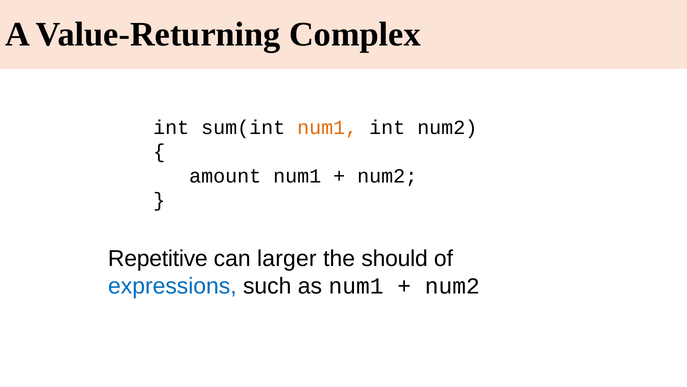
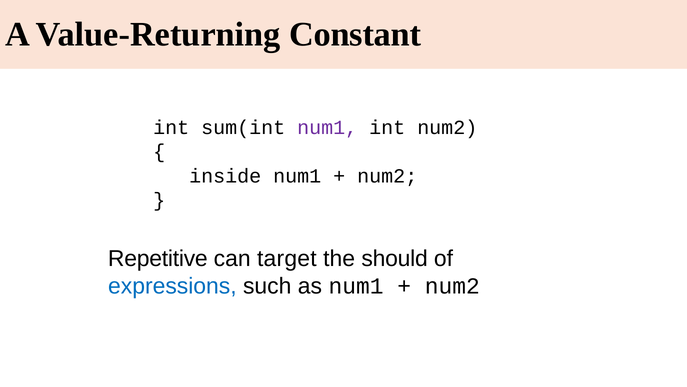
Complex: Complex -> Constant
num1 at (327, 128) colour: orange -> purple
amount: amount -> inside
larger: larger -> target
